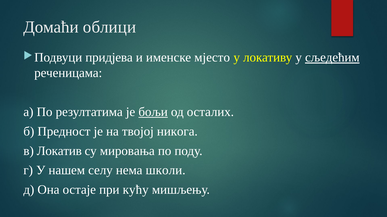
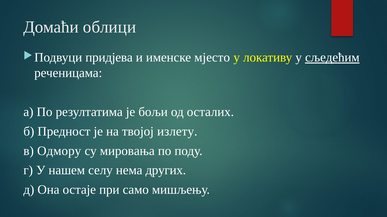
бољи underline: present -> none
никога: никога -> излету
Локатив: Локатив -> Одмору
школи: школи -> других
кућу: кућу -> само
